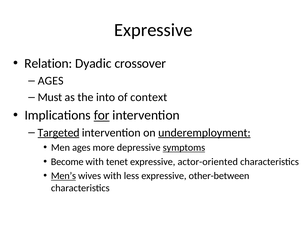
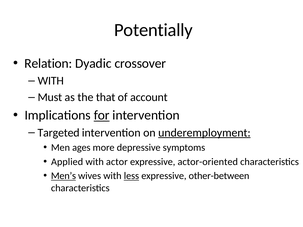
Expressive at (153, 30): Expressive -> Potentially
AGES at (51, 81): AGES -> WITH
into: into -> that
context: context -> account
Targeted underline: present -> none
symptoms underline: present -> none
Become: Become -> Applied
tenet: tenet -> actor
less underline: none -> present
